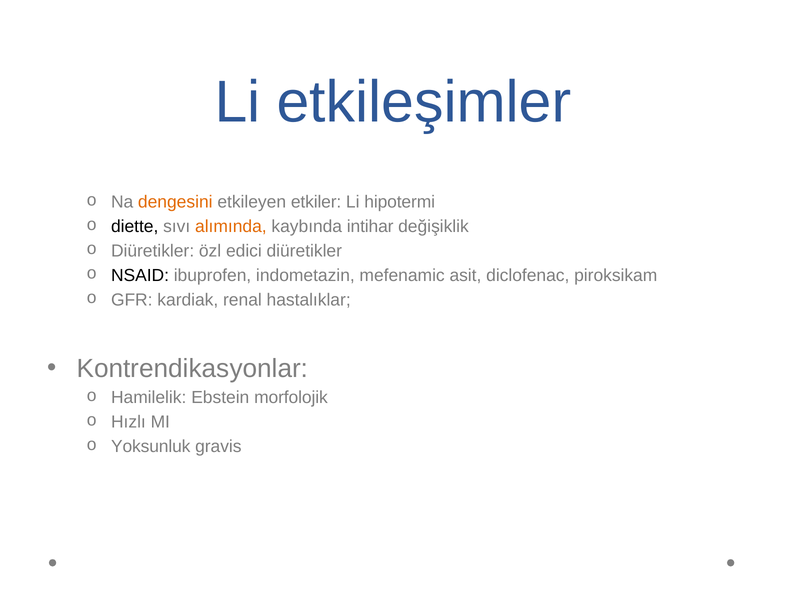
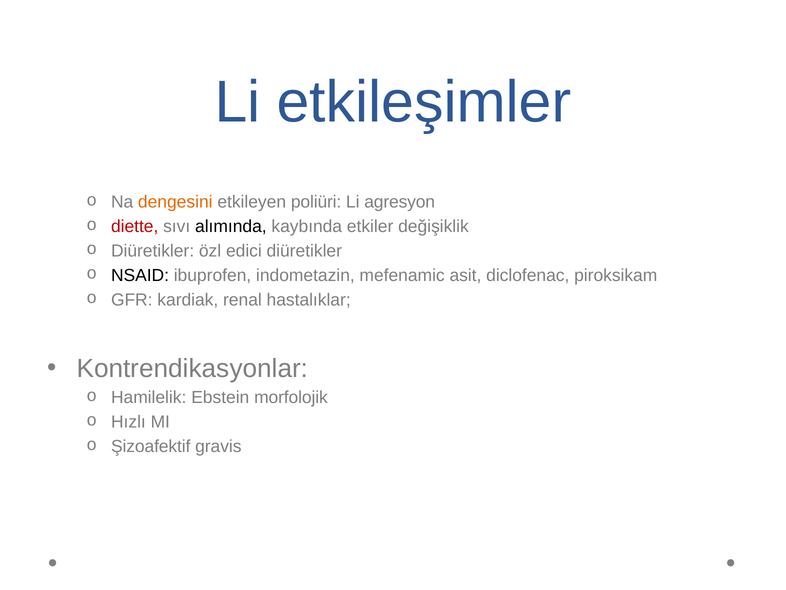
etkiler: etkiler -> poliüri
hipotermi: hipotermi -> agresyon
diette colour: black -> red
alımında colour: orange -> black
intihar: intihar -> etkiler
Yoksunluk: Yoksunluk -> Şizoafektif
